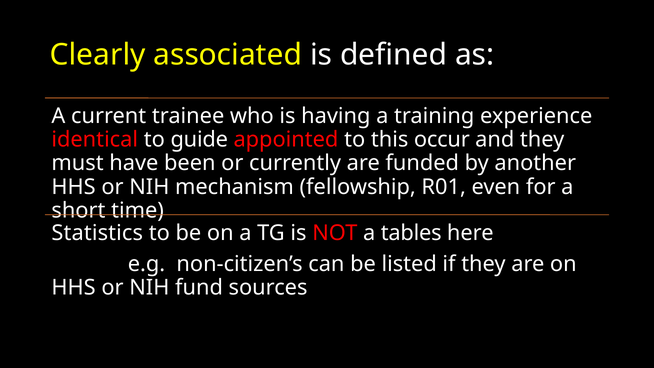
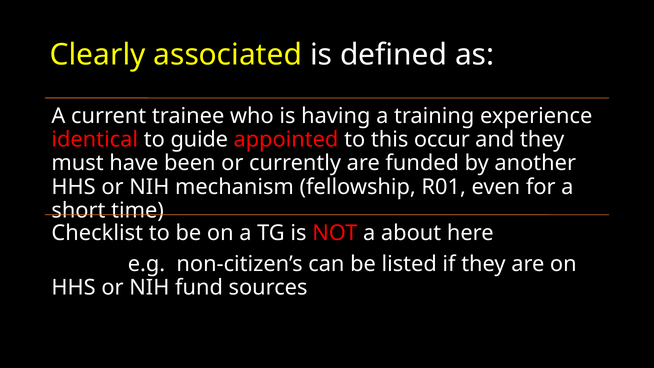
Statistics: Statistics -> Checklist
tables: tables -> about
